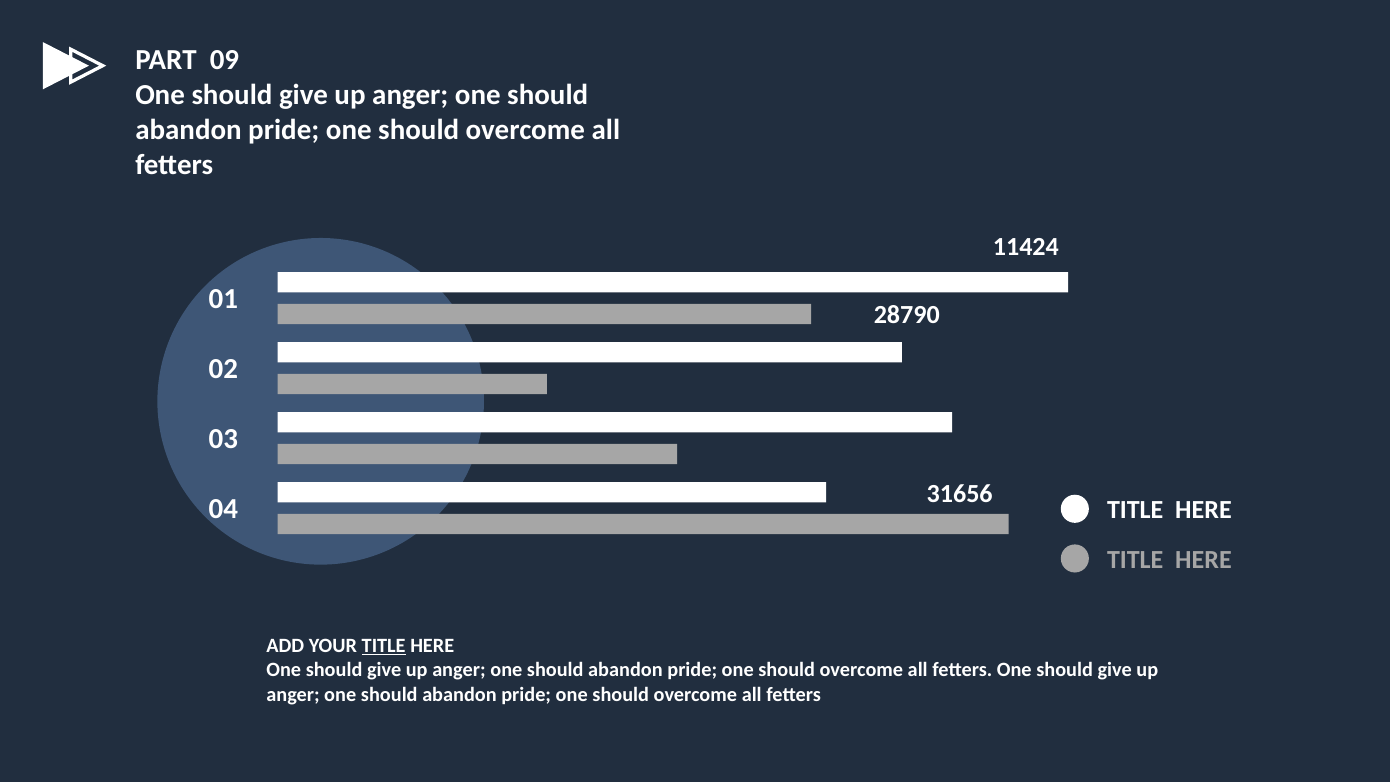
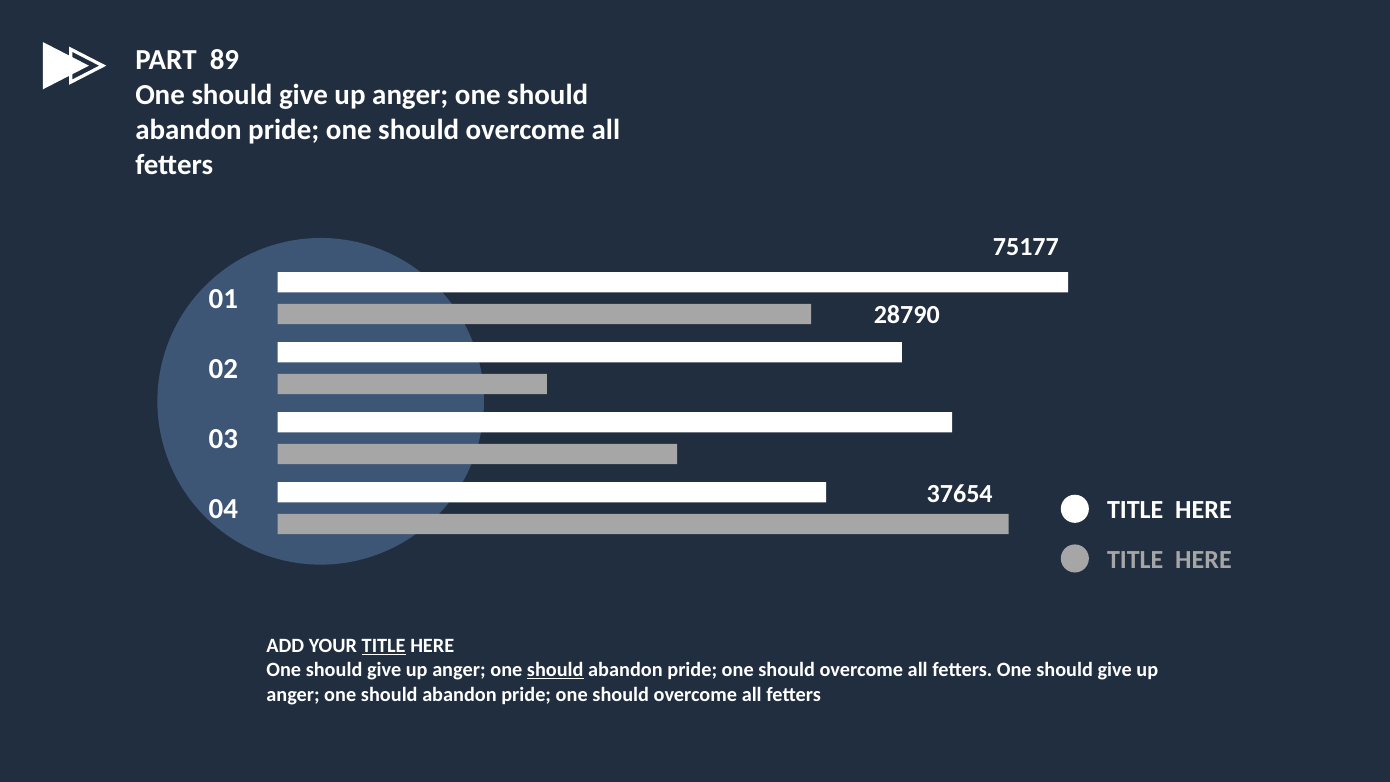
09: 09 -> 89
11424: 11424 -> 75177
31656: 31656 -> 37654
should at (555, 670) underline: none -> present
